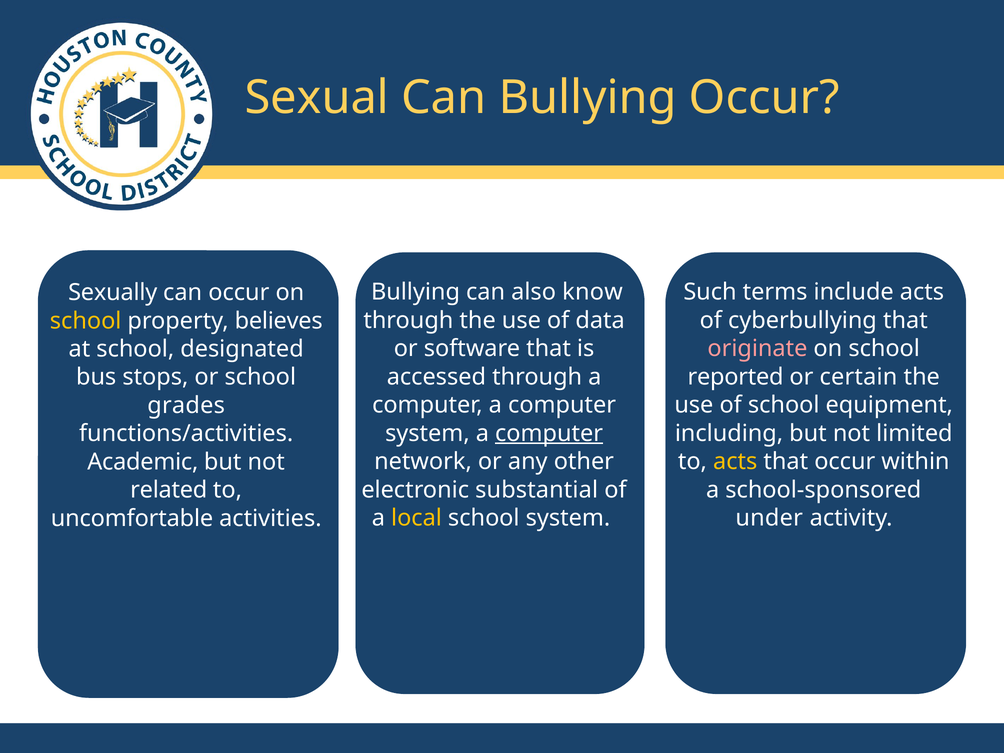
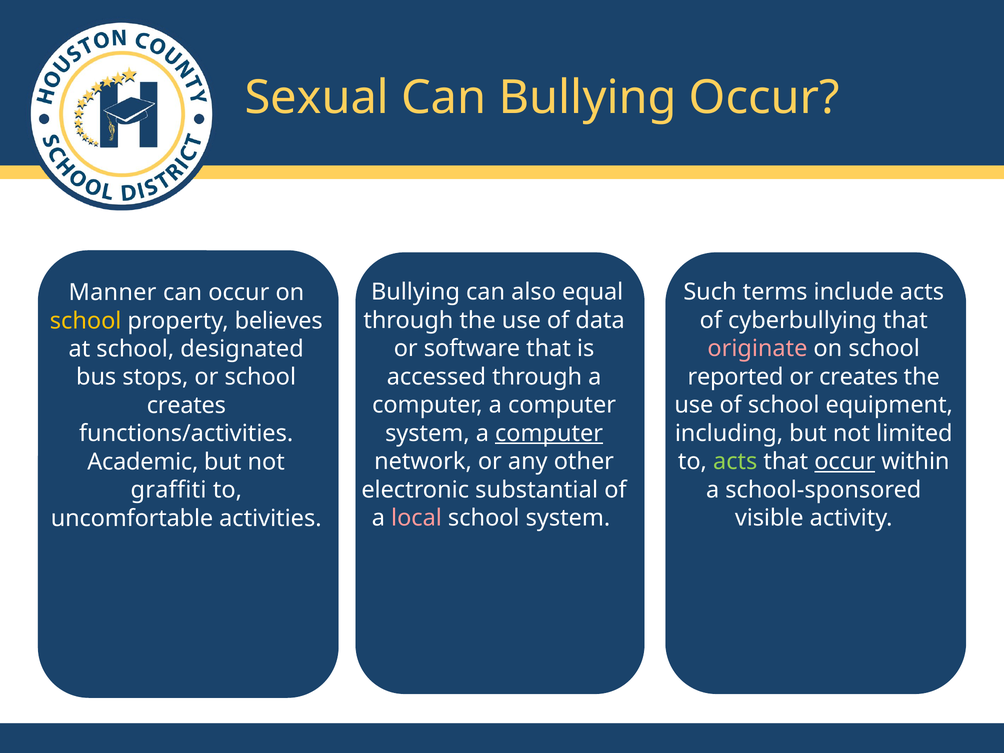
know: know -> equal
Sexually: Sexually -> Manner
or certain: certain -> creates
grades at (186, 405): grades -> creates
acts at (735, 462) colour: yellow -> light green
occur at (845, 462) underline: none -> present
related: related -> graffiti
local colour: yellow -> pink
under: under -> visible
